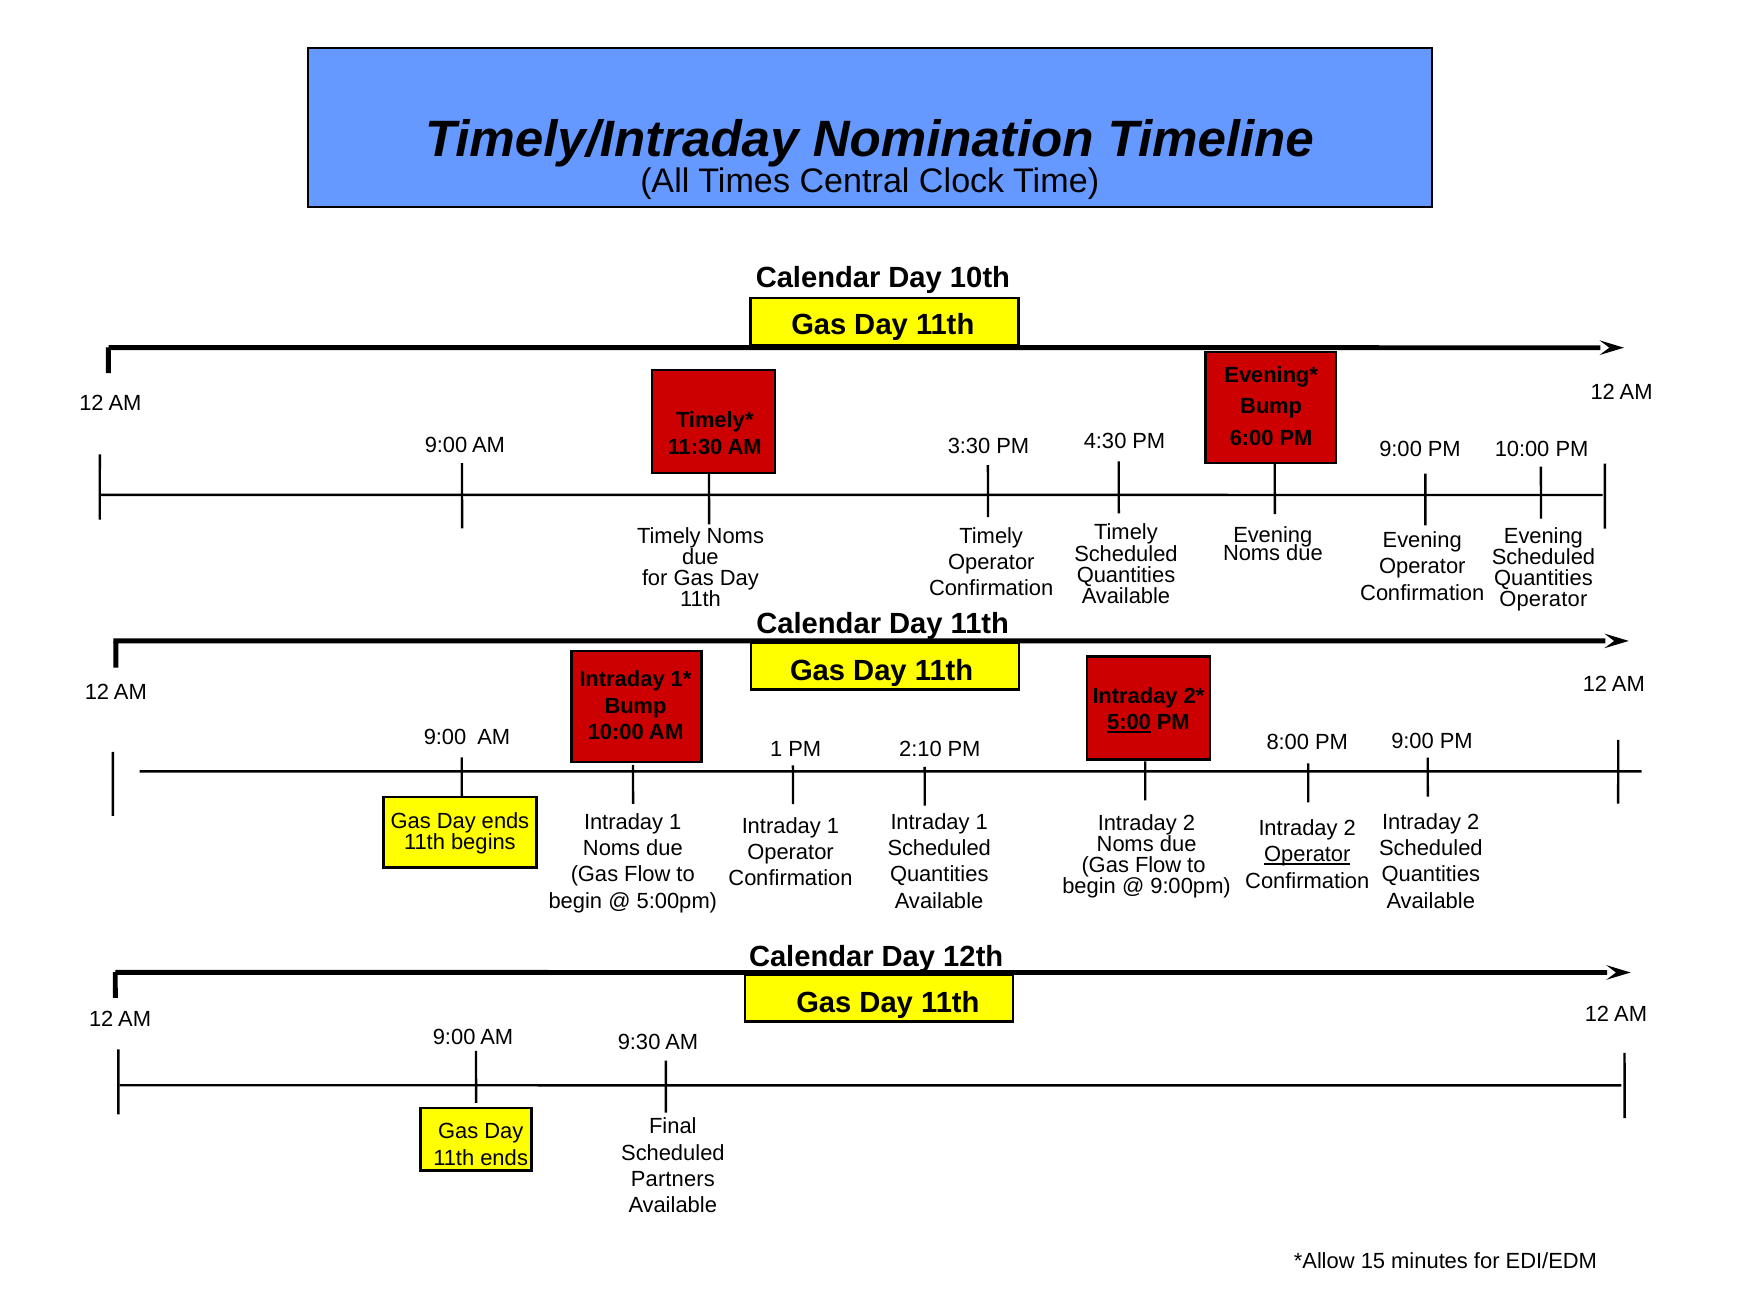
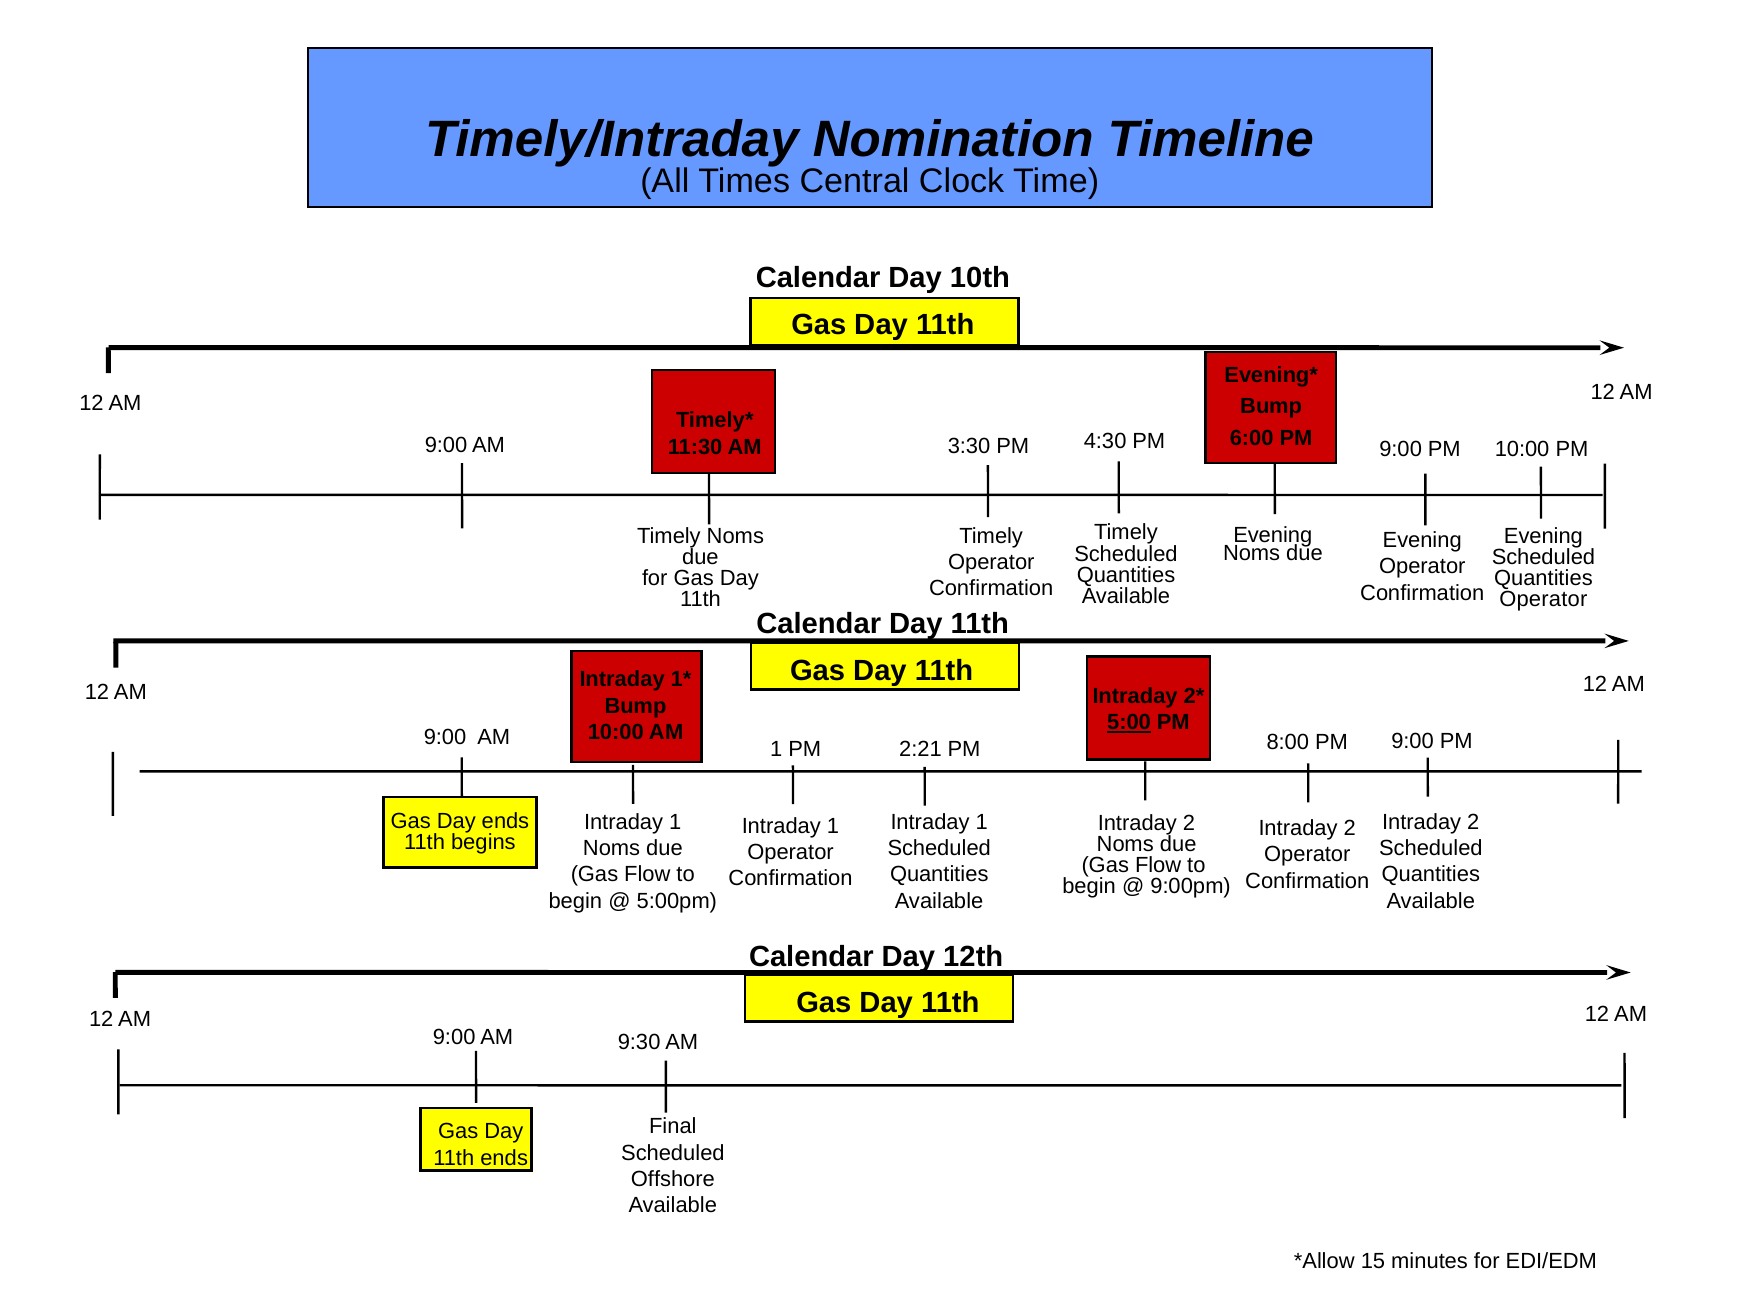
2:10: 2:10 -> 2:21
Operator at (1307, 855) underline: present -> none
Partners: Partners -> Offshore
